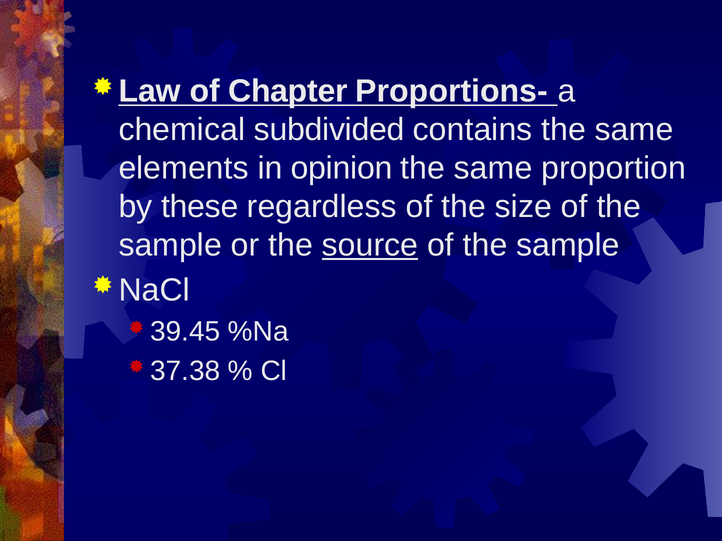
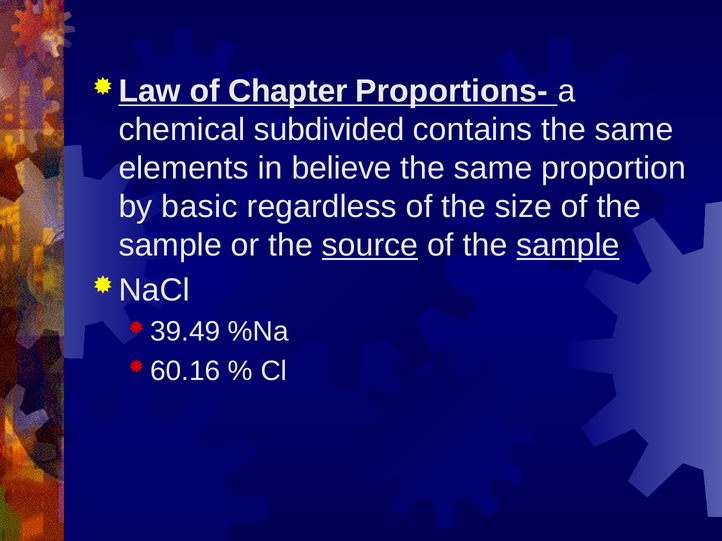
opinion: opinion -> believe
these: these -> basic
sample at (568, 245) underline: none -> present
39.45: 39.45 -> 39.49
37.38: 37.38 -> 60.16
